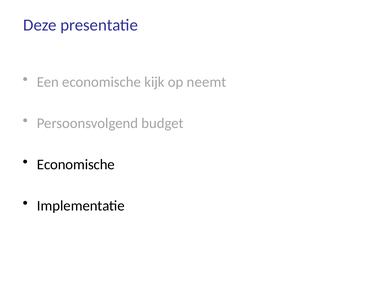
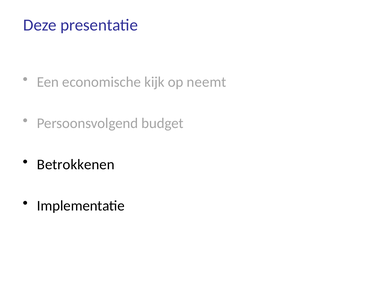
Economische at (76, 165): Economische -> Betrokkenen
